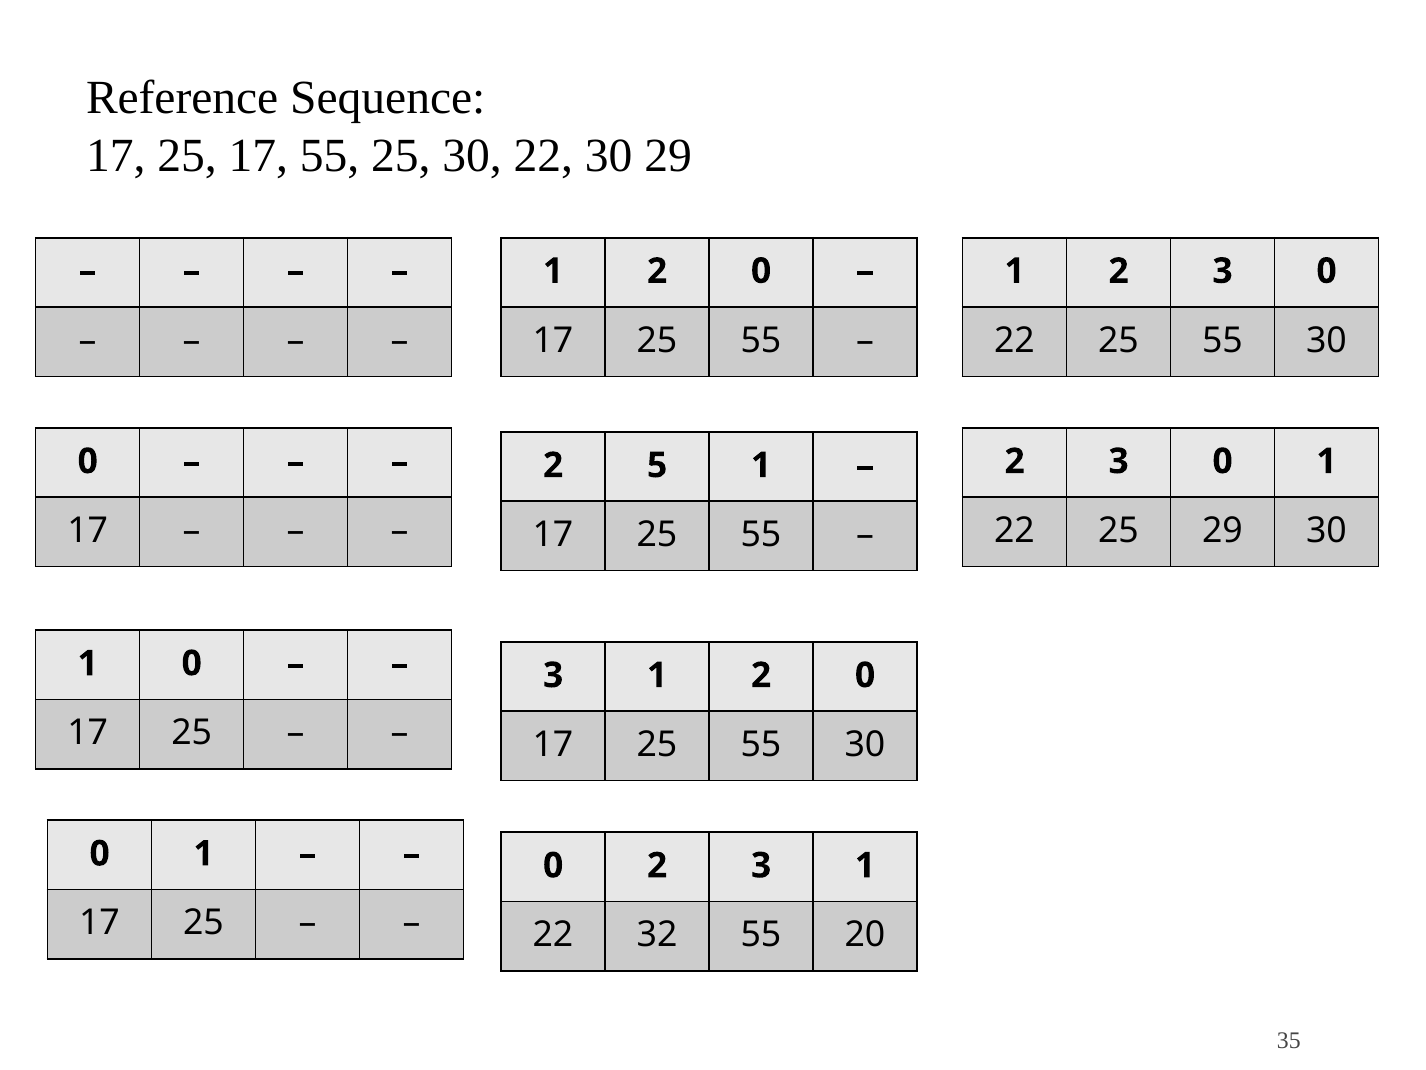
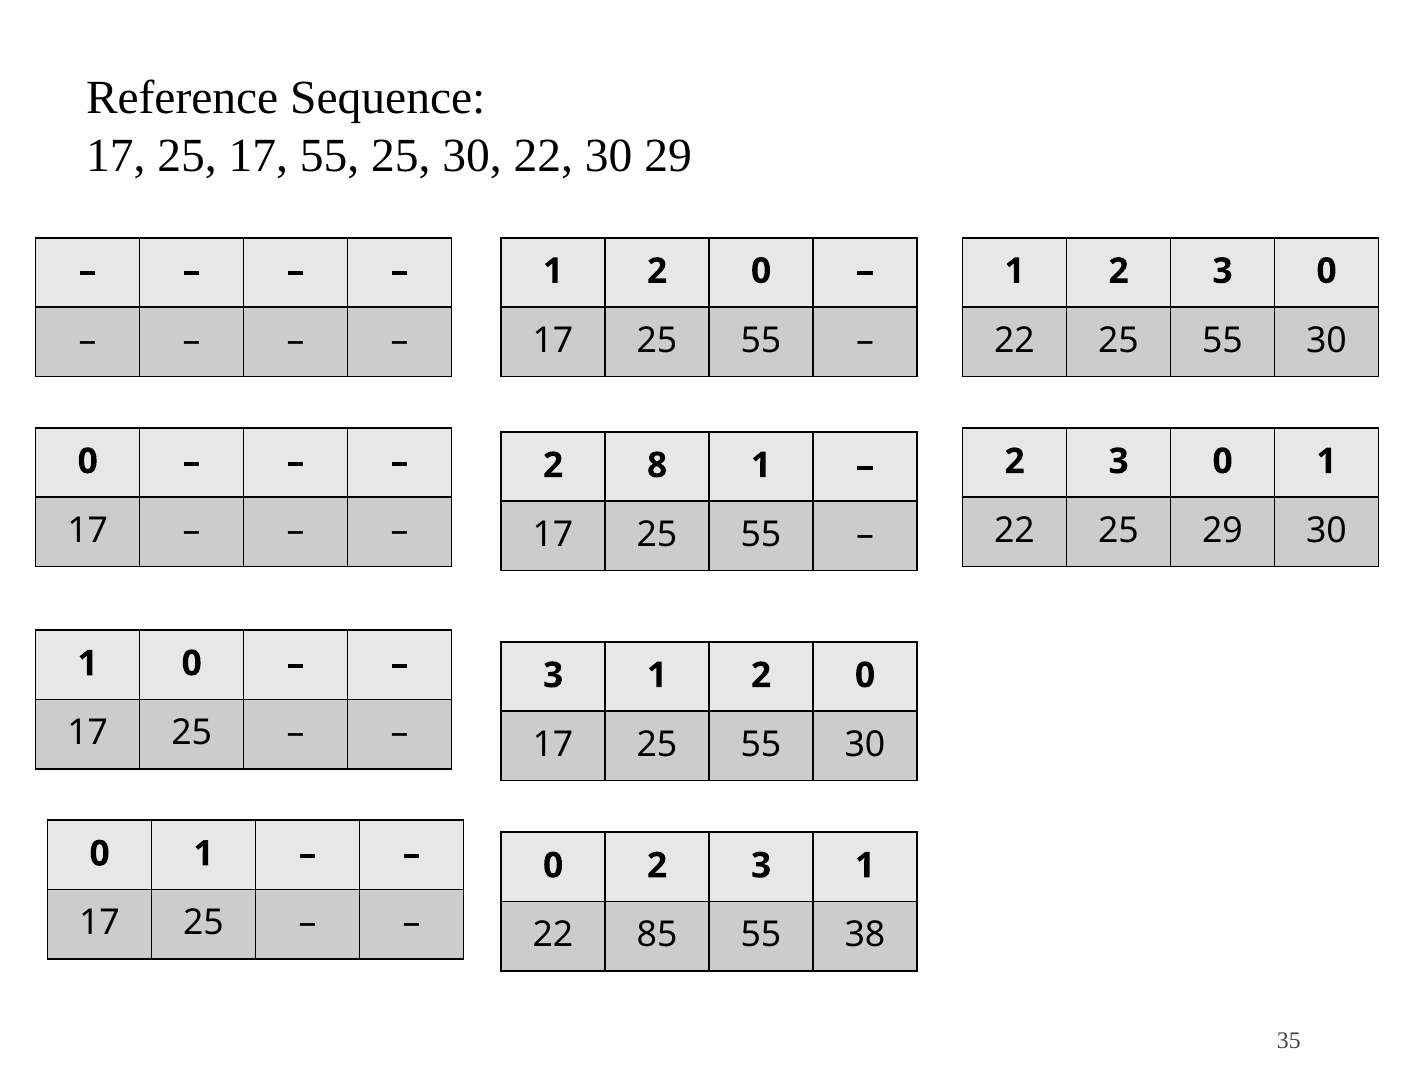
5: 5 -> 8
32: 32 -> 85
20: 20 -> 38
